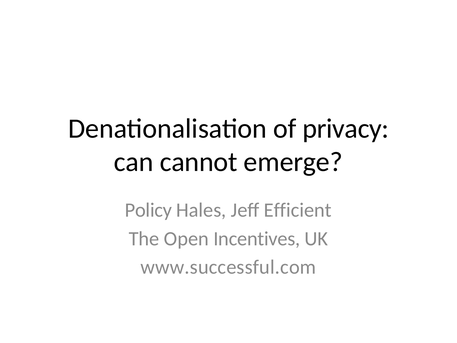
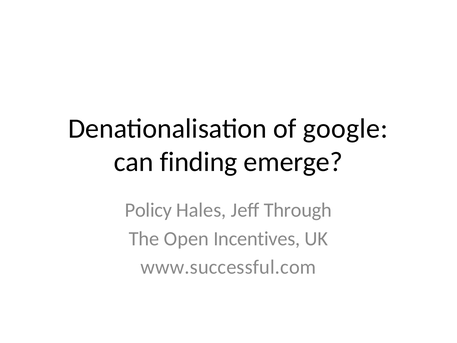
privacy: privacy -> google
cannot: cannot -> finding
Efficient: Efficient -> Through
